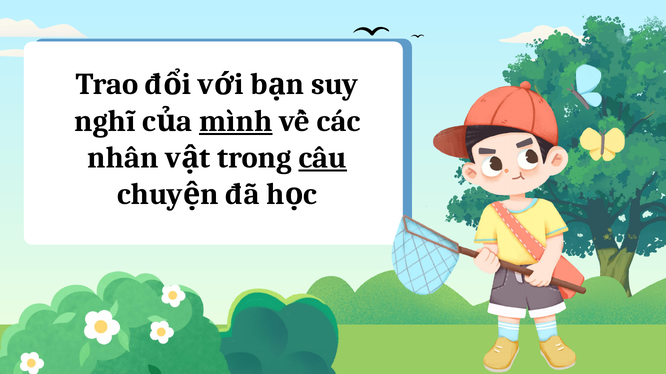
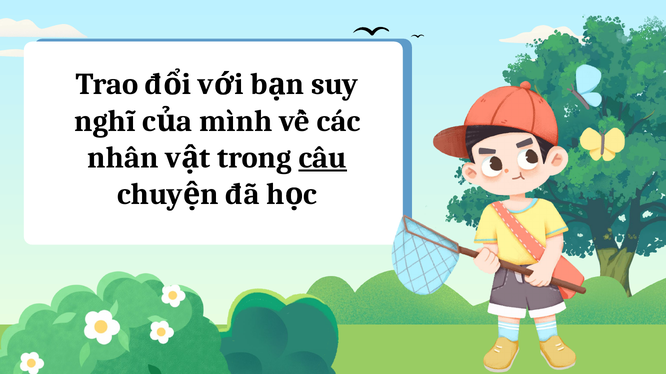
mình underline: present -> none
